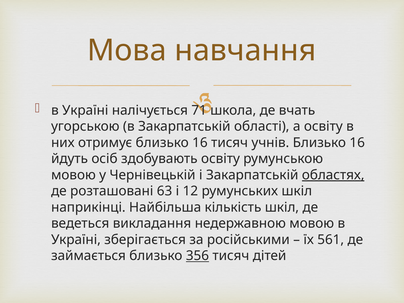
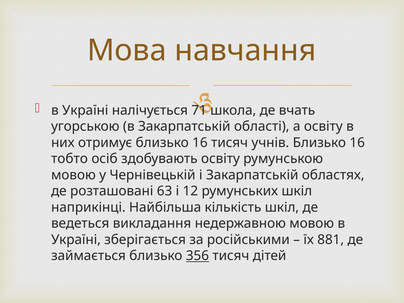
йдуть: йдуть -> тобто
областях underline: present -> none
561: 561 -> 881
